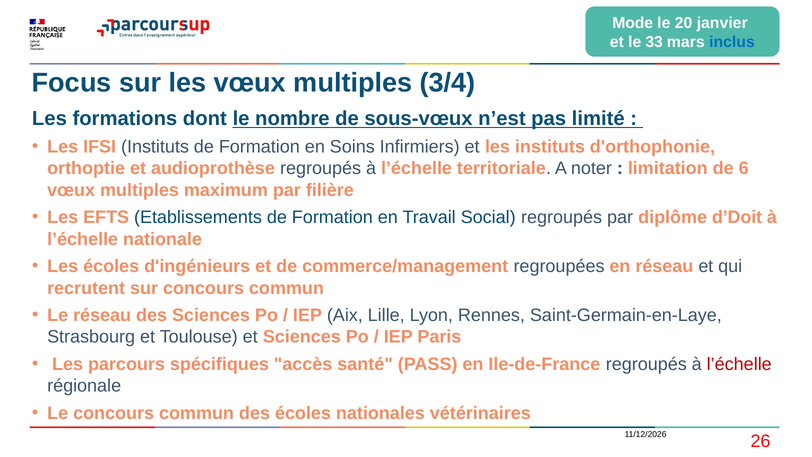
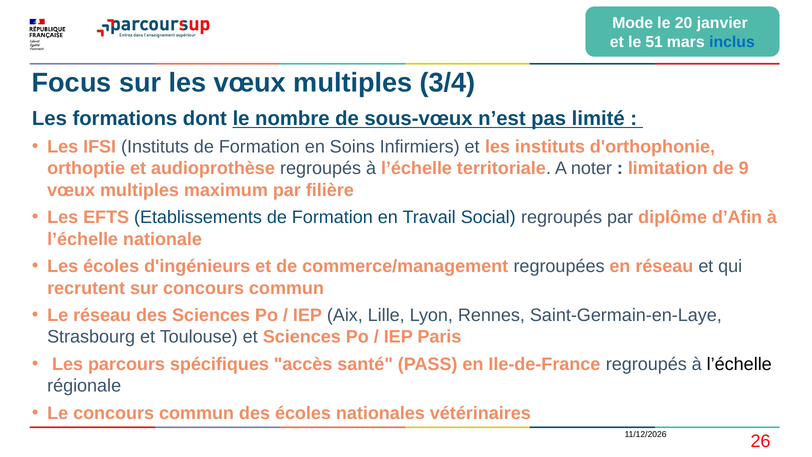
33: 33 -> 51
6: 6 -> 9
d’Doit: d’Doit -> d’Afin
l’échelle at (739, 364) colour: red -> black
